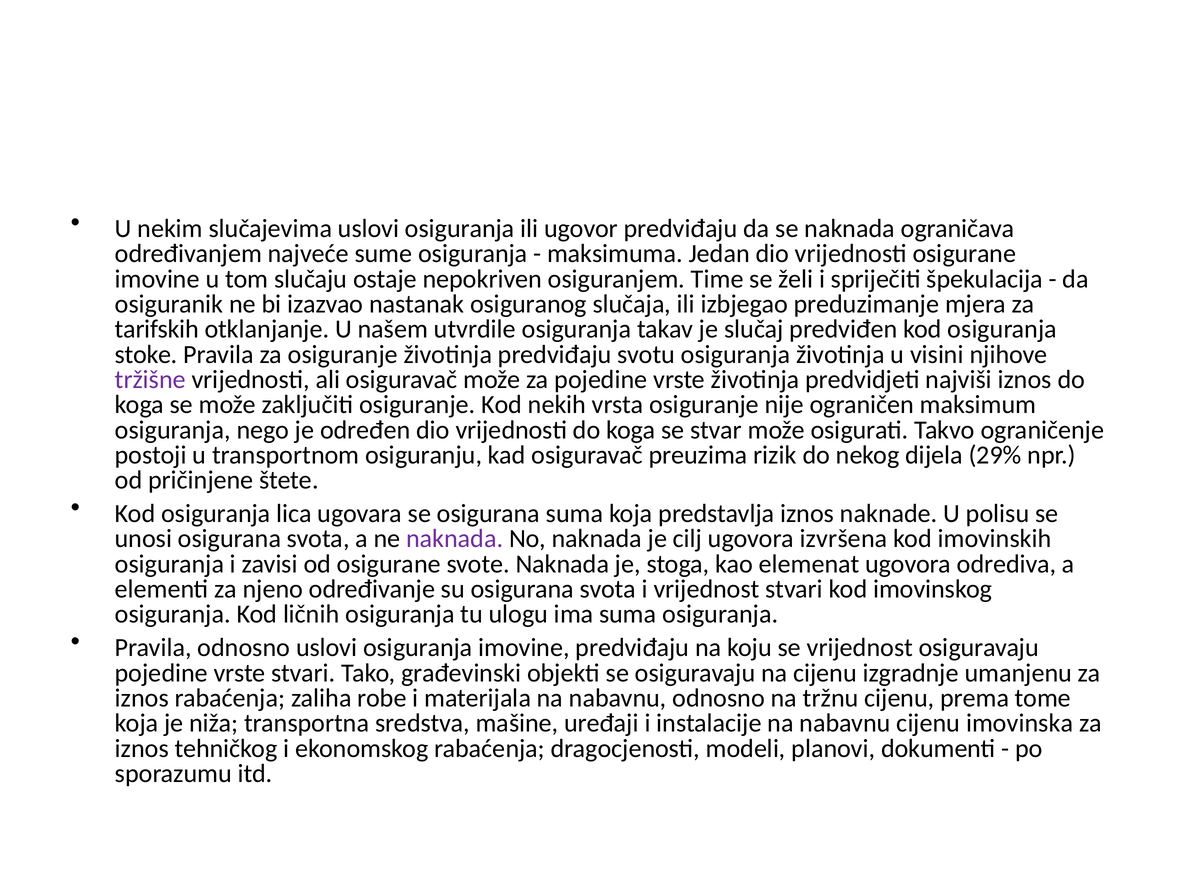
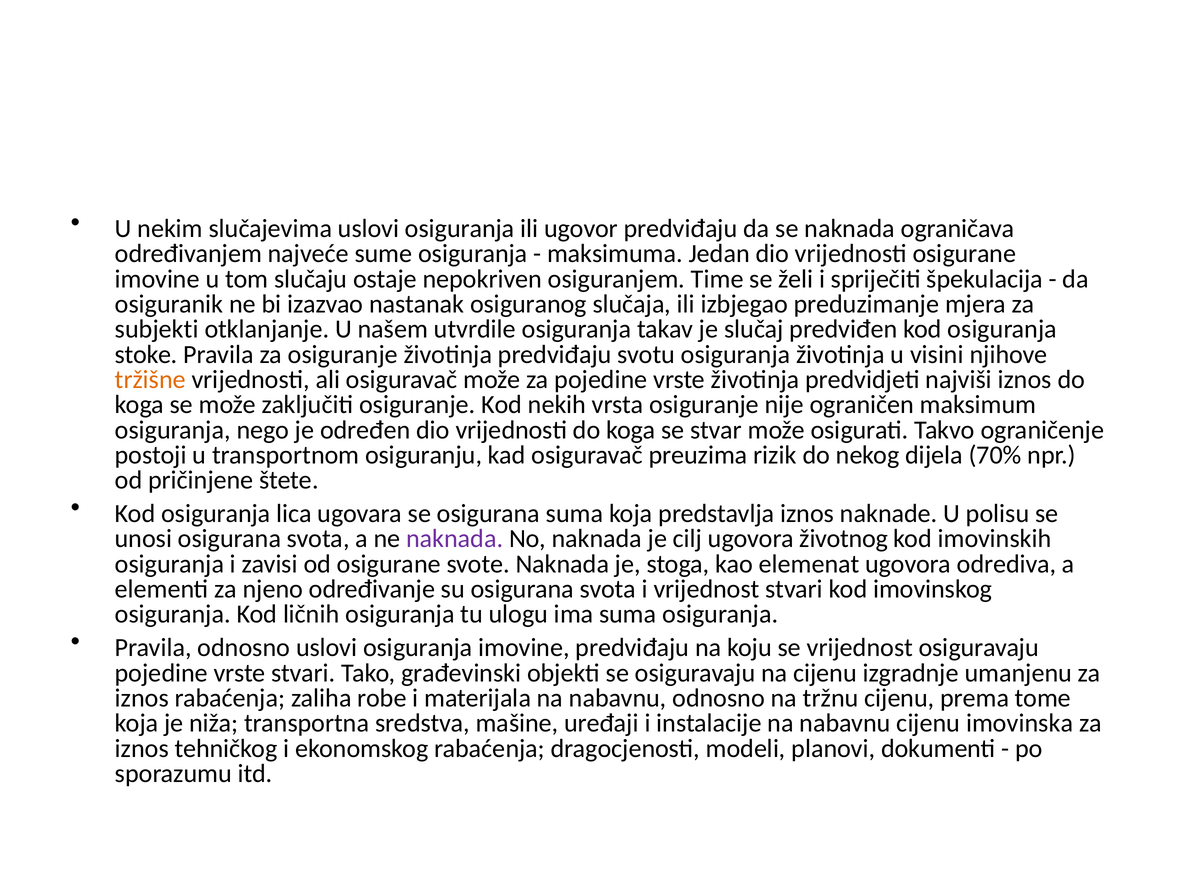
tarifskih: tarifskih -> subjekti
tržišne colour: purple -> orange
29%: 29% -> 70%
izvršena: izvršena -> životnog
